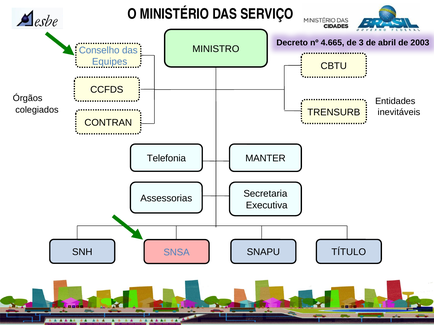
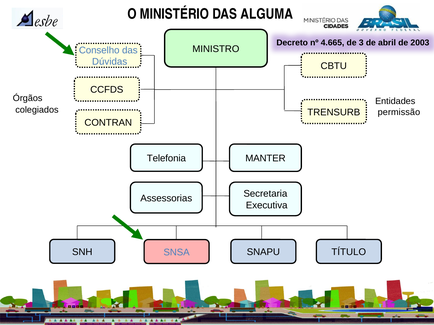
SERVIÇO: SERVIÇO -> ALGUMA
Equipes: Equipes -> Dúvidas
inevitáveis: inevitáveis -> permissão
